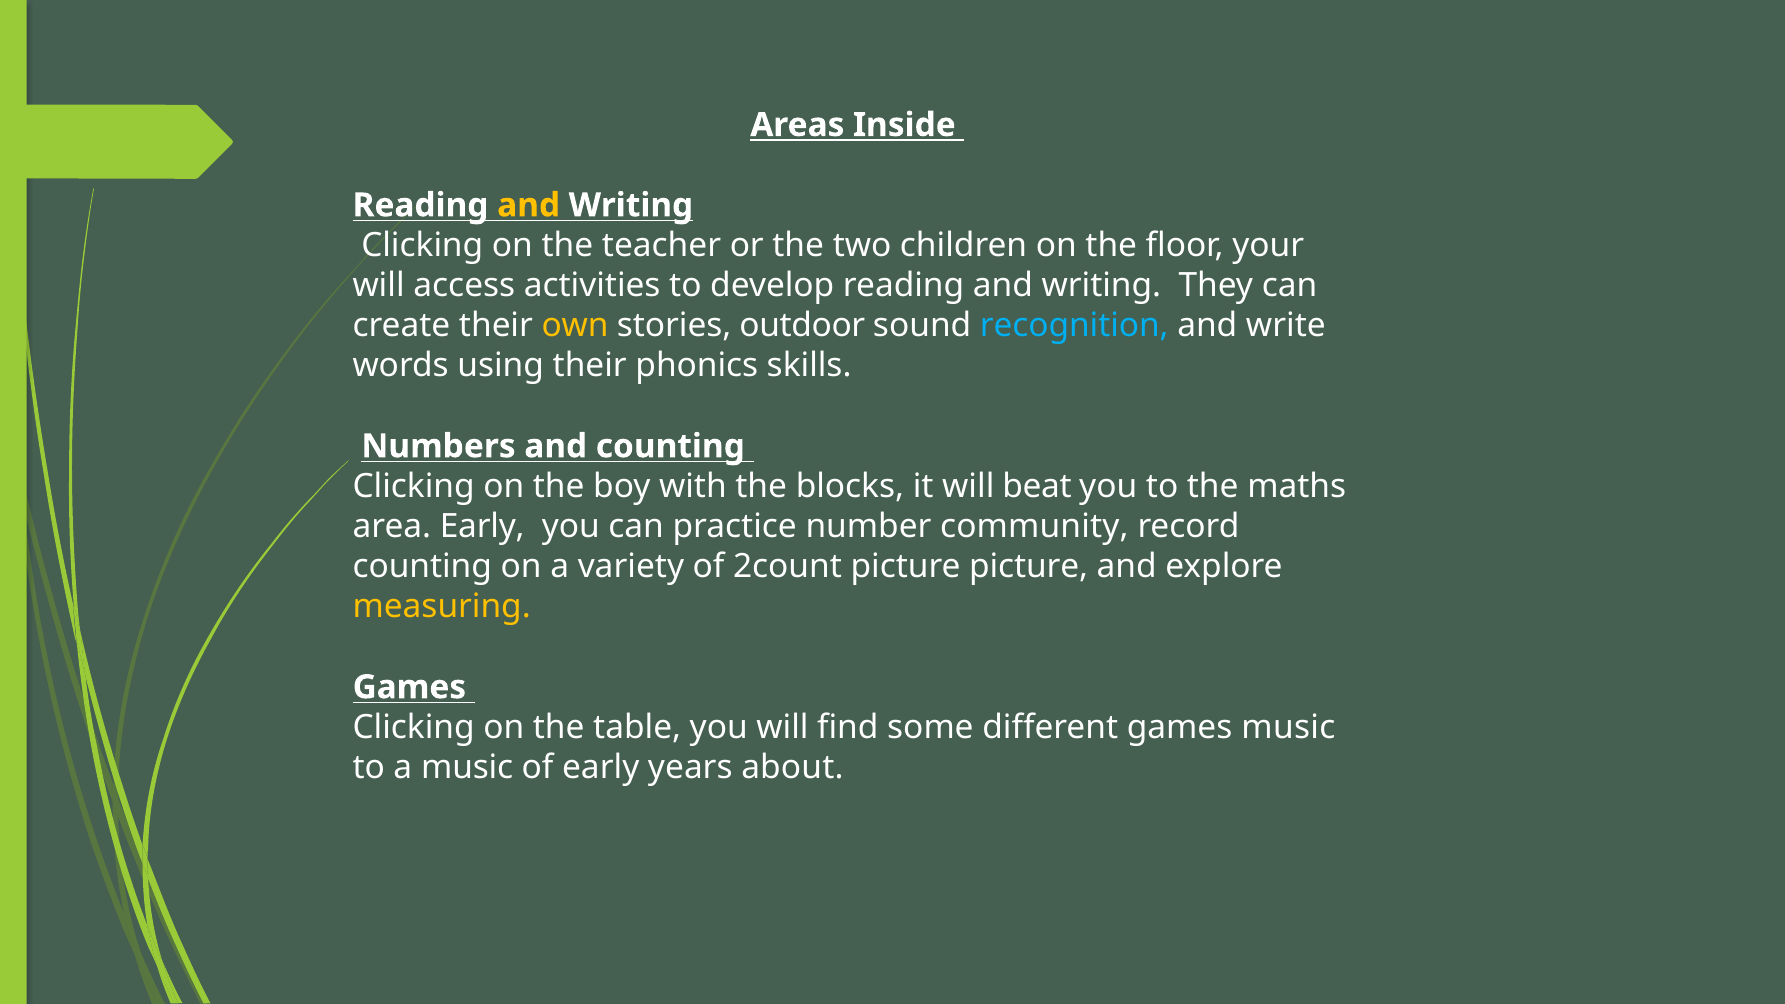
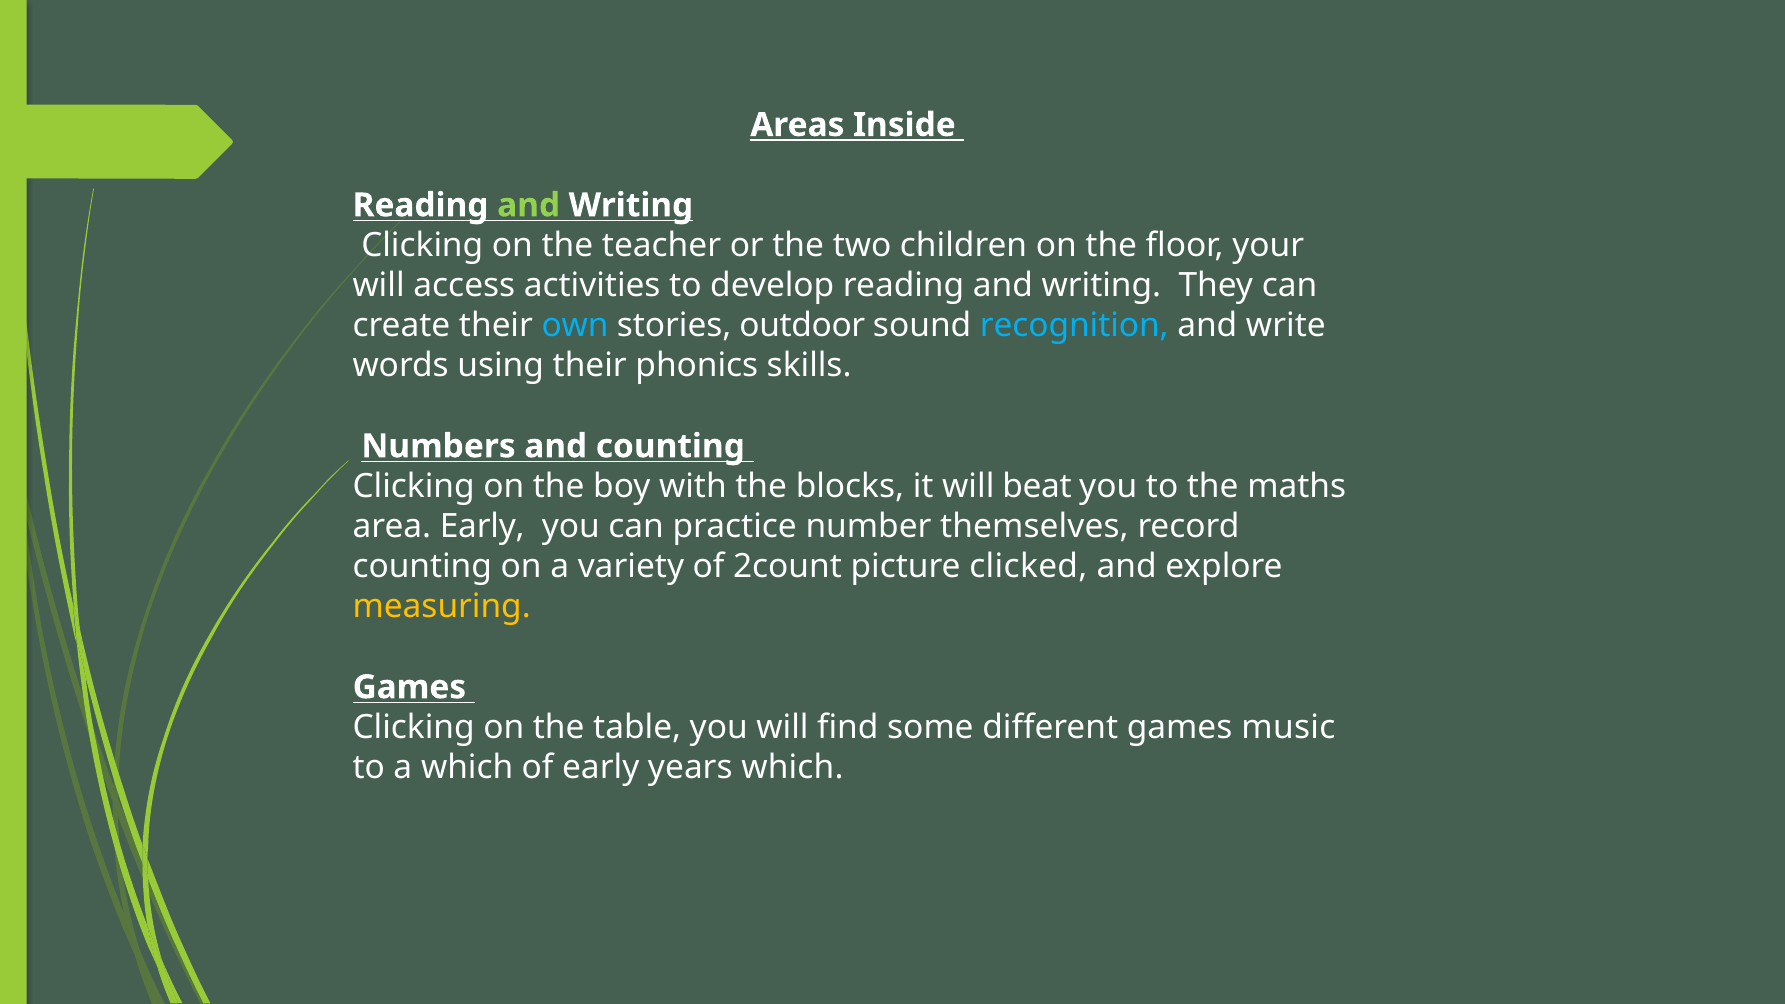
and at (529, 205) colour: yellow -> light green
own colour: yellow -> light blue
community: community -> themselves
picture picture: picture -> clicked
a music: music -> which
years about: about -> which
